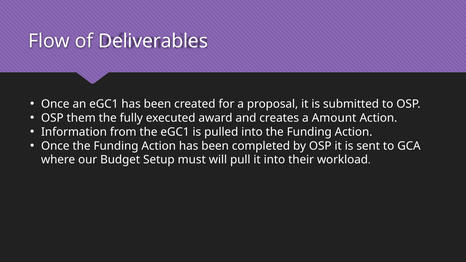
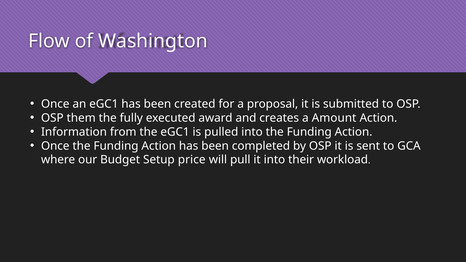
Deliverables: Deliverables -> Washington
must: must -> price
